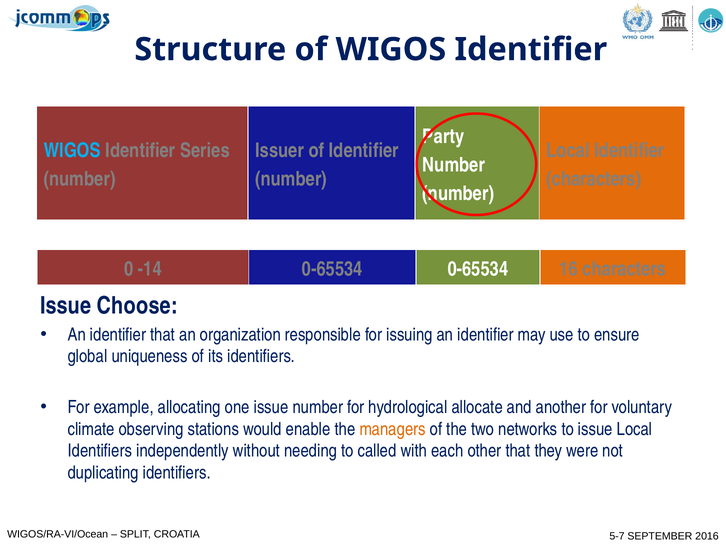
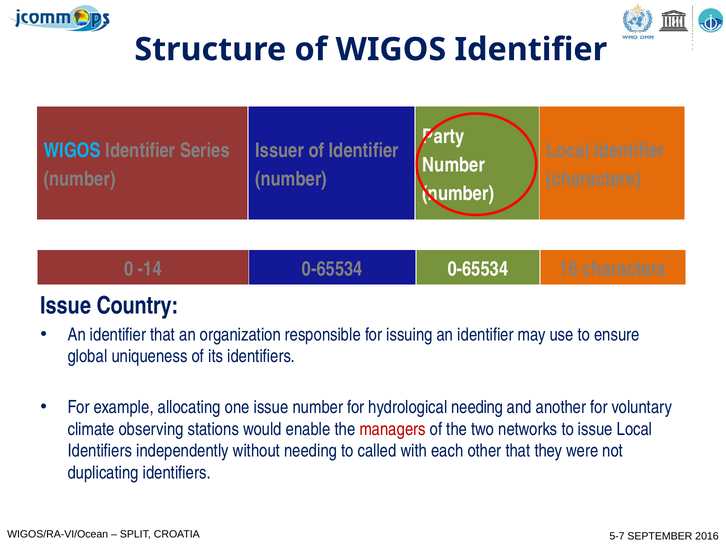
Choose: Choose -> Country
hydrological allocate: allocate -> needing
managers colour: orange -> red
